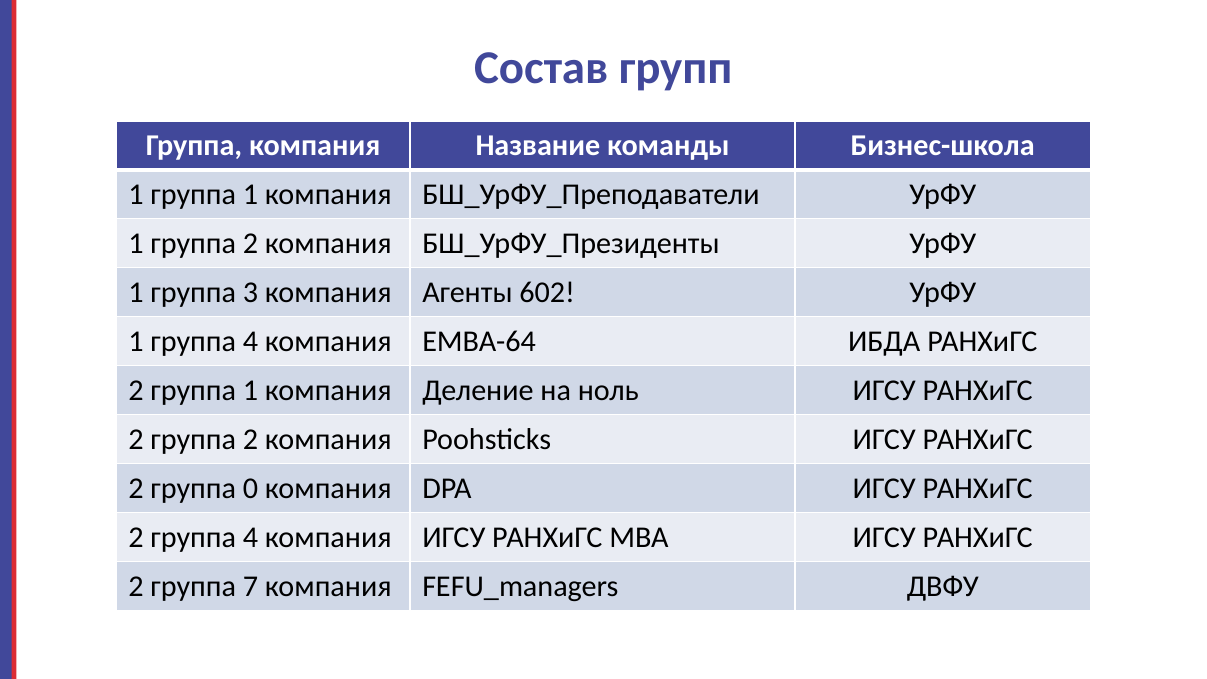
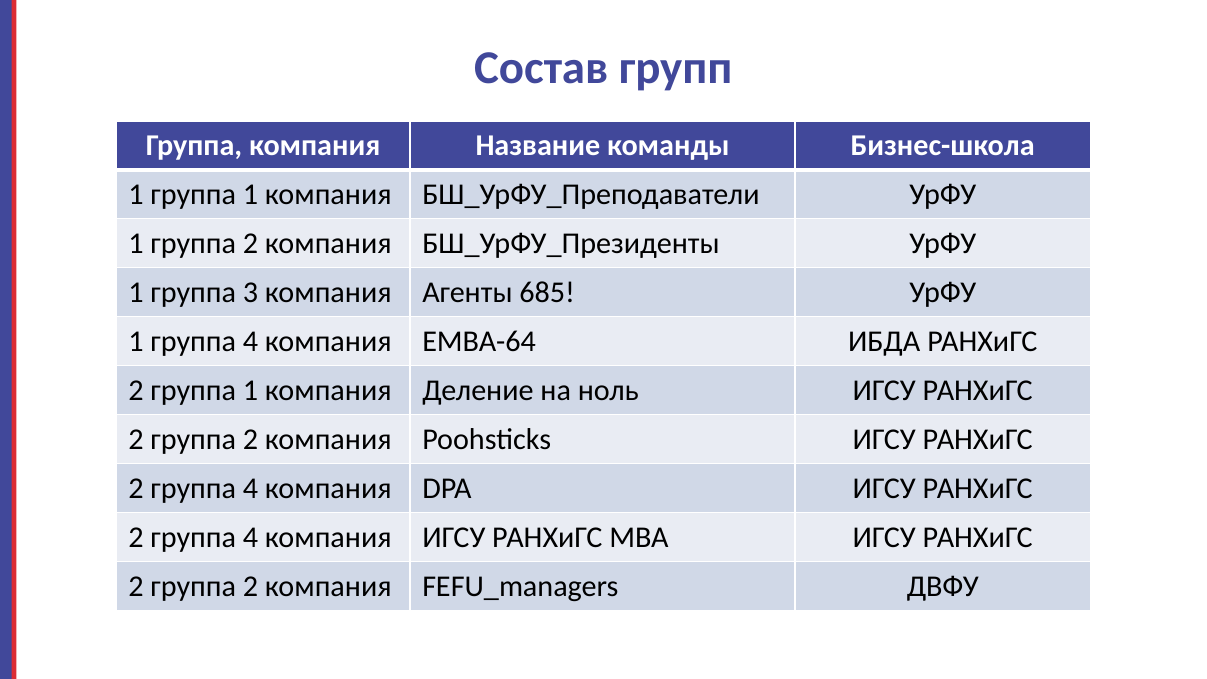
602: 602 -> 685
0 at (250, 488): 0 -> 4
7 at (250, 586): 7 -> 2
